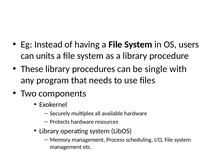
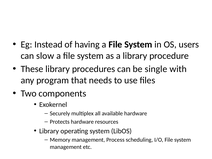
units: units -> slow
